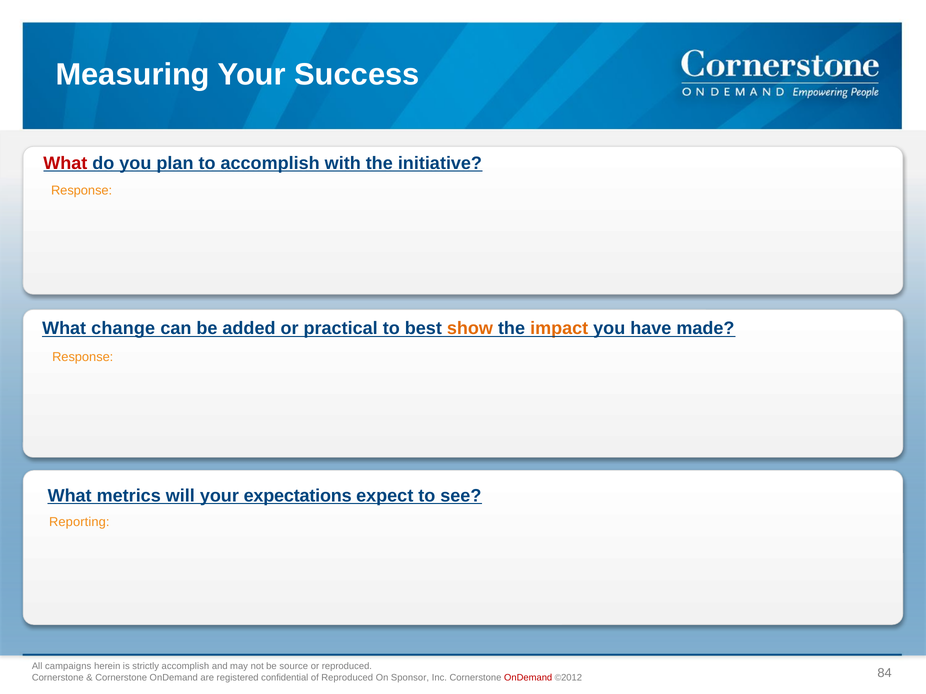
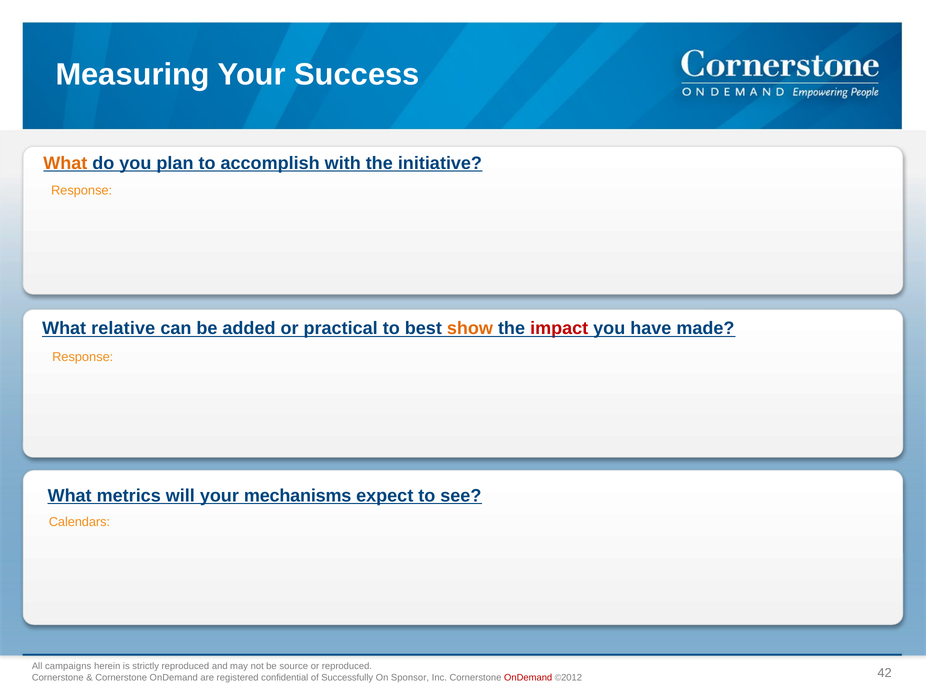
What at (65, 163) colour: red -> orange
change: change -> relative
impact colour: orange -> red
expectations: expectations -> mechanisms
Reporting: Reporting -> Calendars
strictly accomplish: accomplish -> reproduced
of Reproduced: Reproduced -> Successfully
84: 84 -> 42
